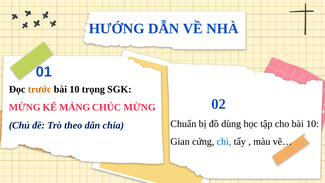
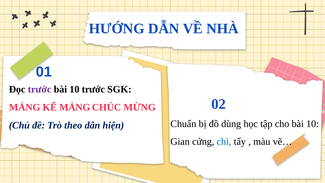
trước at (40, 89) colour: orange -> purple
10 trọng: trọng -> trước
MỪNG at (25, 107): MỪNG -> MẢNG
chia: chia -> hiện
